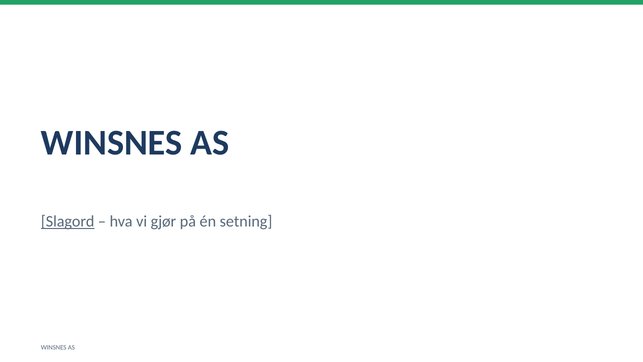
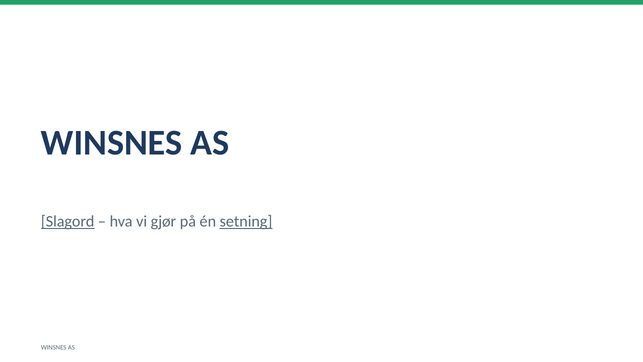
setning underline: none -> present
